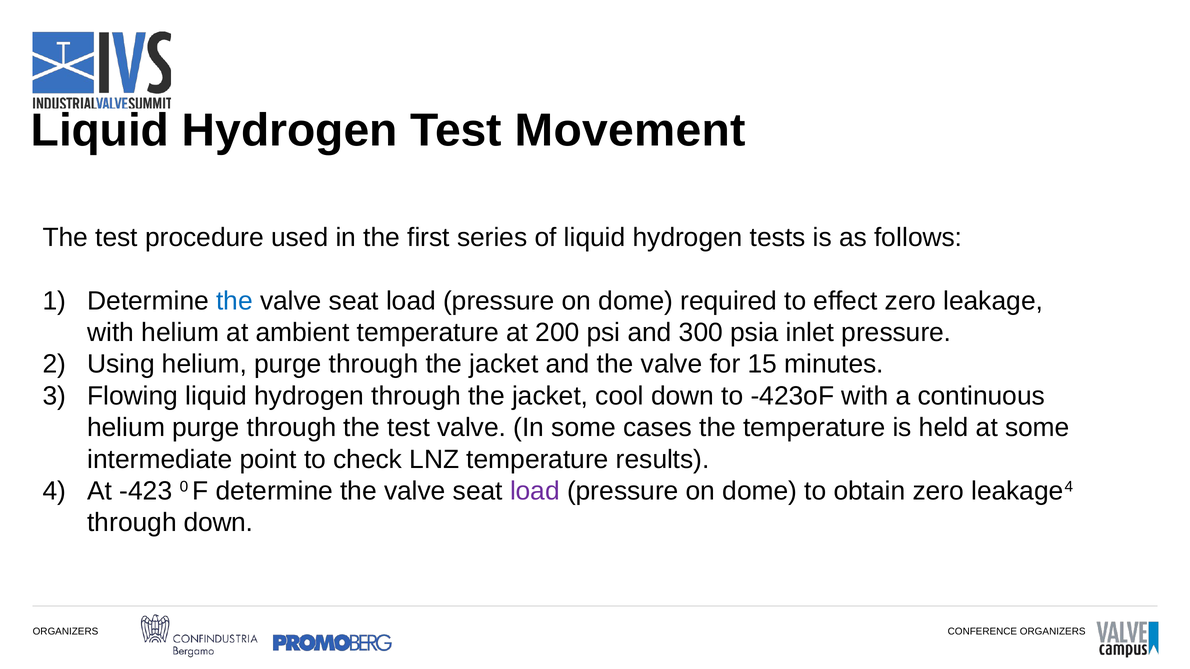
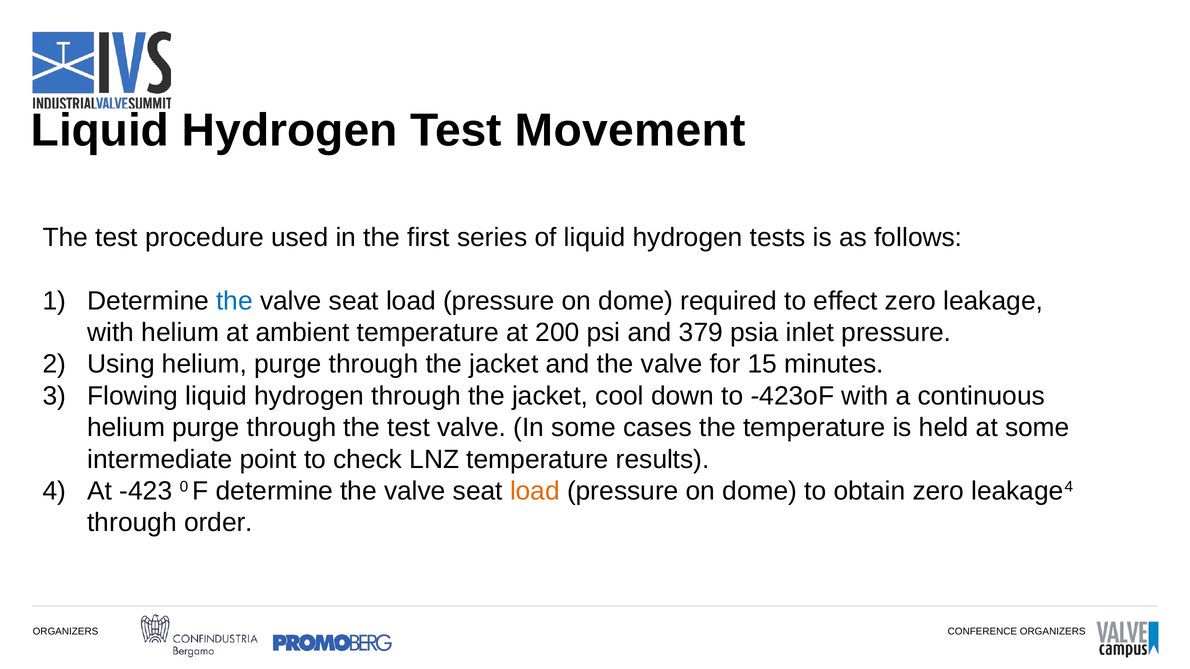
300: 300 -> 379
load at (535, 491) colour: purple -> orange
through down: down -> order
